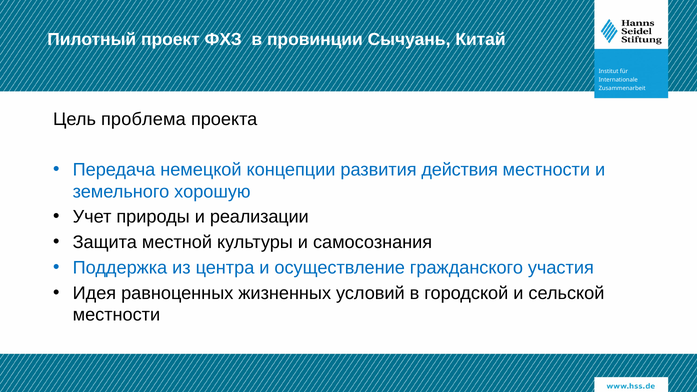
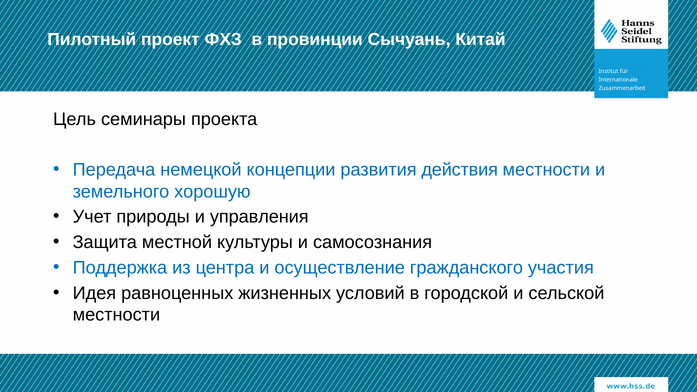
проблема: проблема -> семинары
реализации: реализации -> управления
